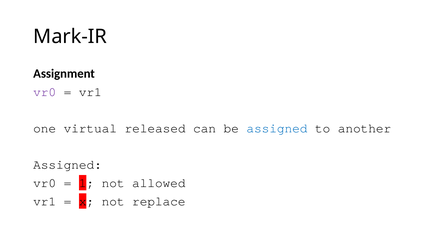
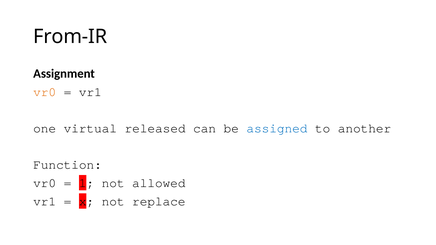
Mark-IR: Mark-IR -> From-IR
vr0 at (45, 92) colour: purple -> orange
Assigned at (68, 165): Assigned -> Function
